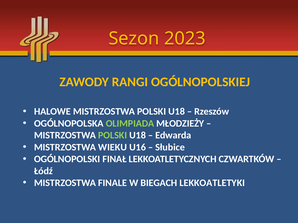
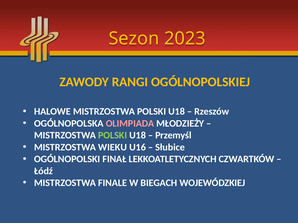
OLIMPIADA colour: light green -> pink
Edwarda: Edwarda -> Przemyśl
LEKKOATLETYKI: LEKKOATLETYKI -> WOJEWÓDZKIEJ
